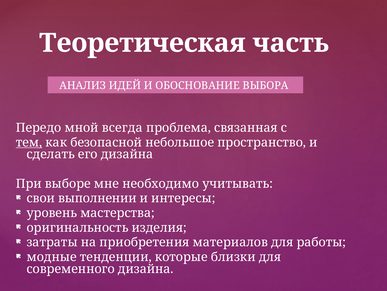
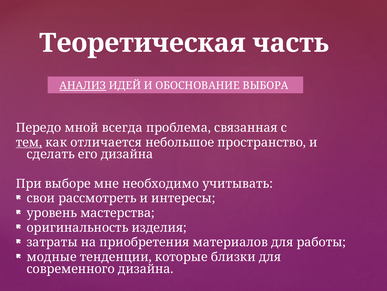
АНАЛИЗ underline: none -> present
безопасной: безопасной -> отличается
выполнении: выполнении -> рассмотреть
